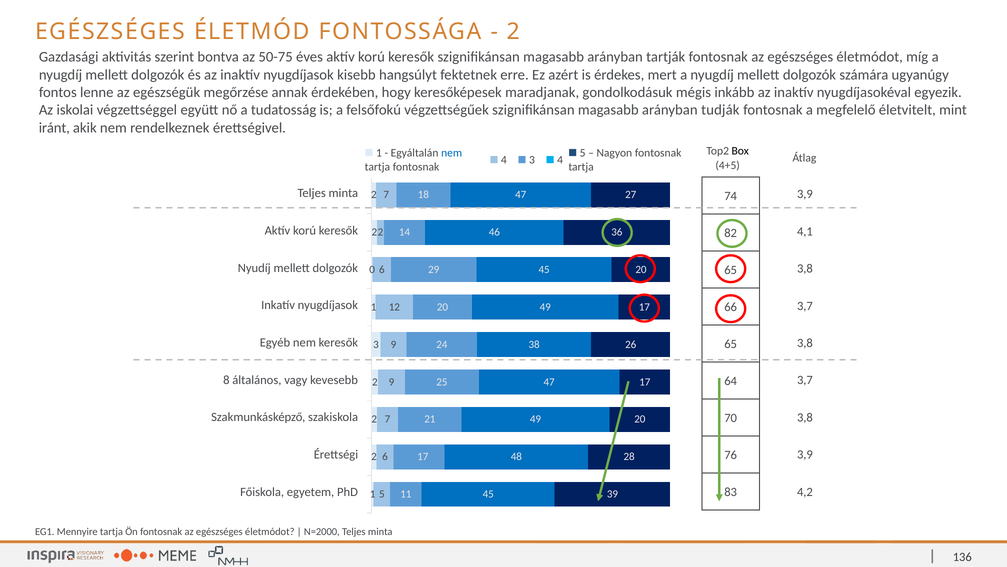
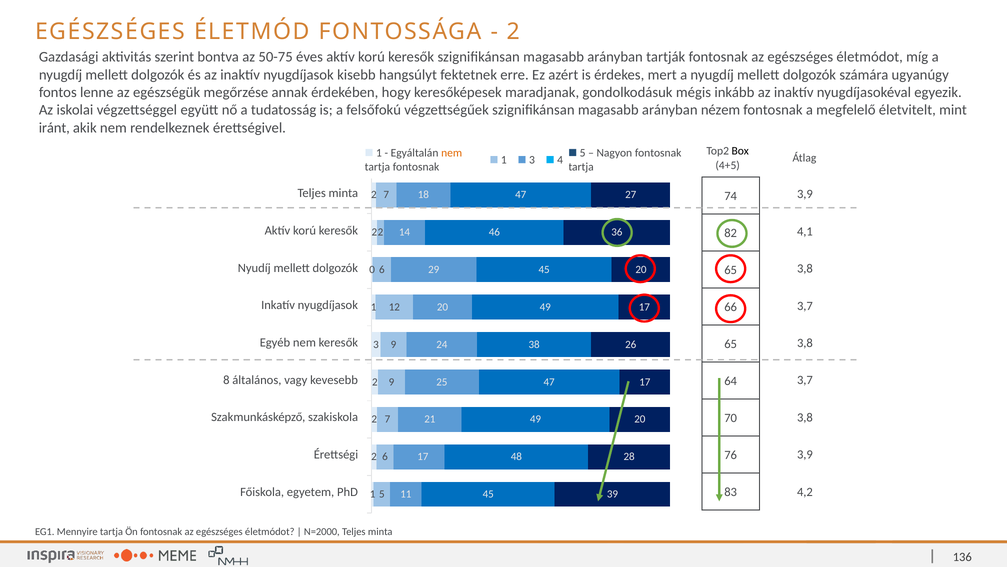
tudják: tudják -> nézem
nem at (452, 153) colour: blue -> orange
4 at (504, 160): 4 -> 1
